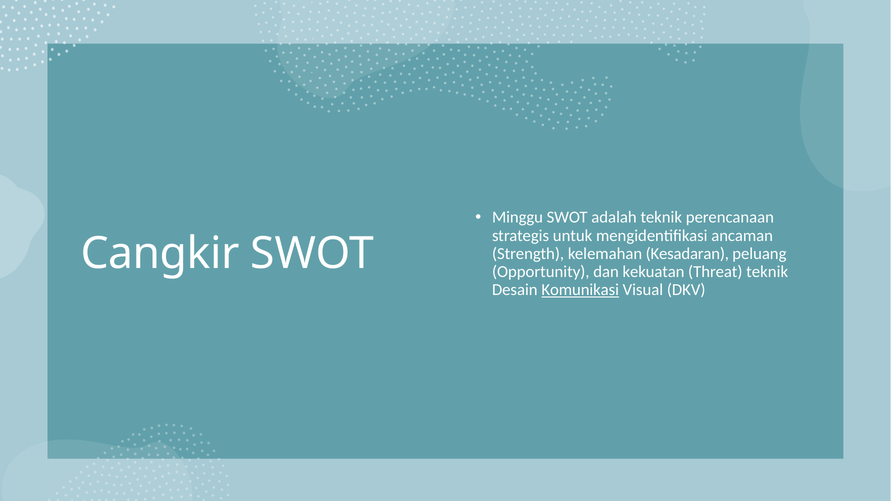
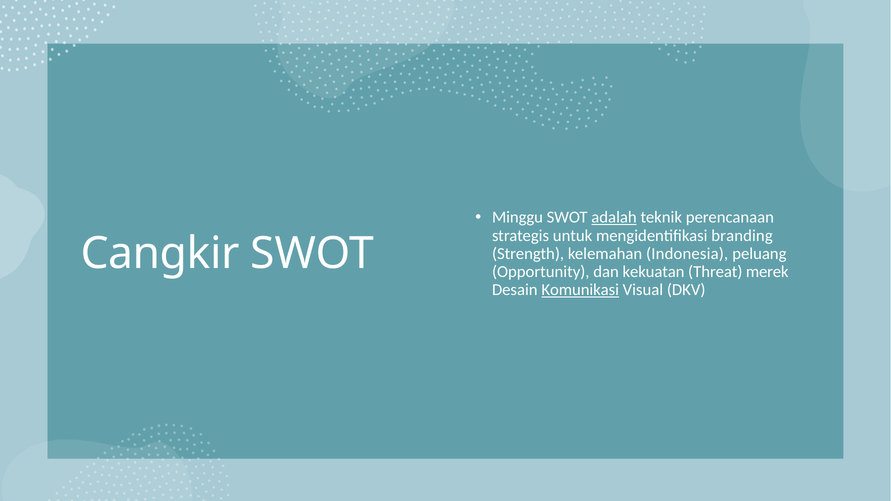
adalah underline: none -> present
ancaman: ancaman -> branding
Kesadaran: Kesadaran -> Indonesia
Threat teknik: teknik -> merek
